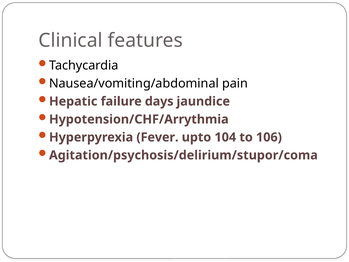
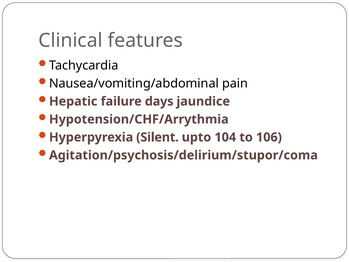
Fever: Fever -> Silent
